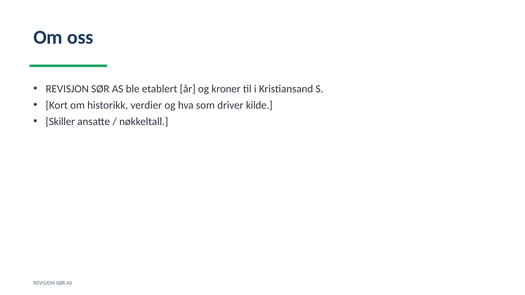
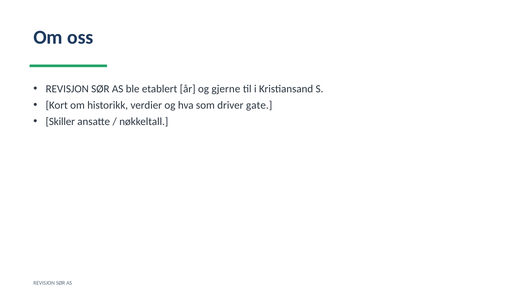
kroner: kroner -> gjerne
kilde: kilde -> gate
